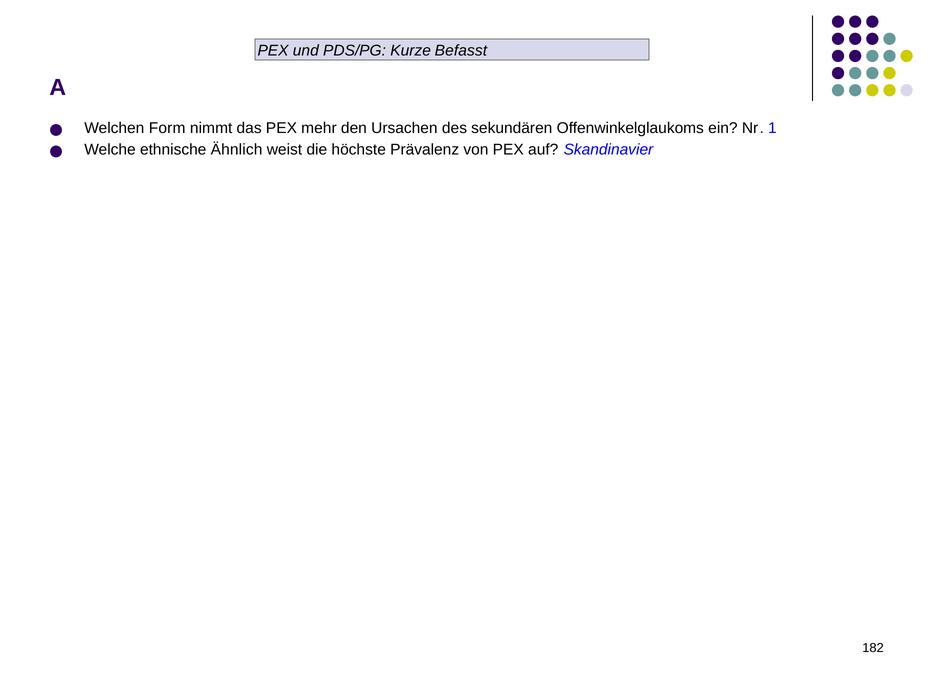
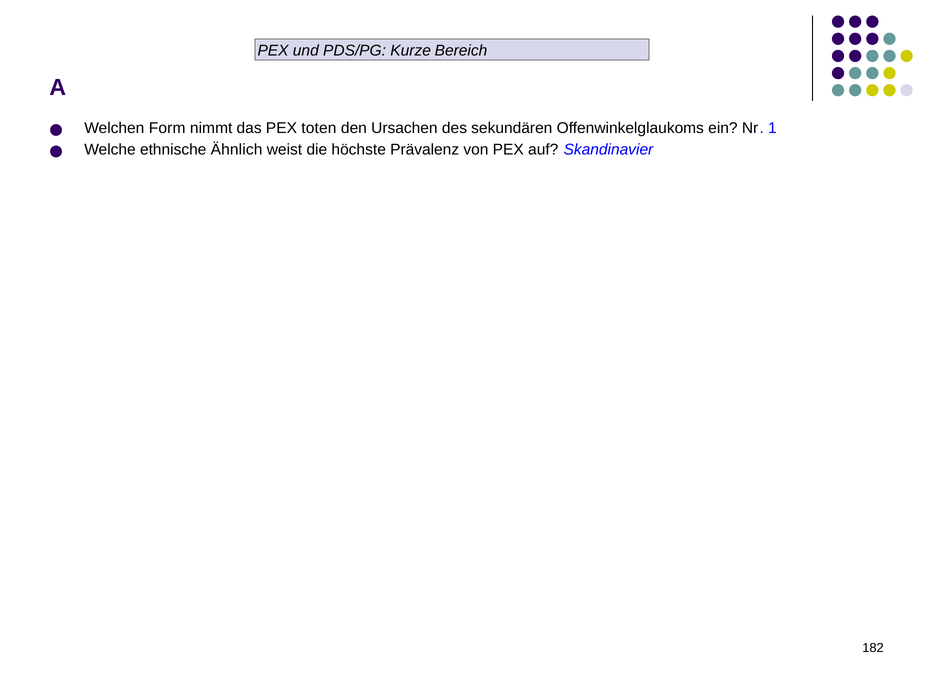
Befasst: Befasst -> Bereich
mehr: mehr -> toten
